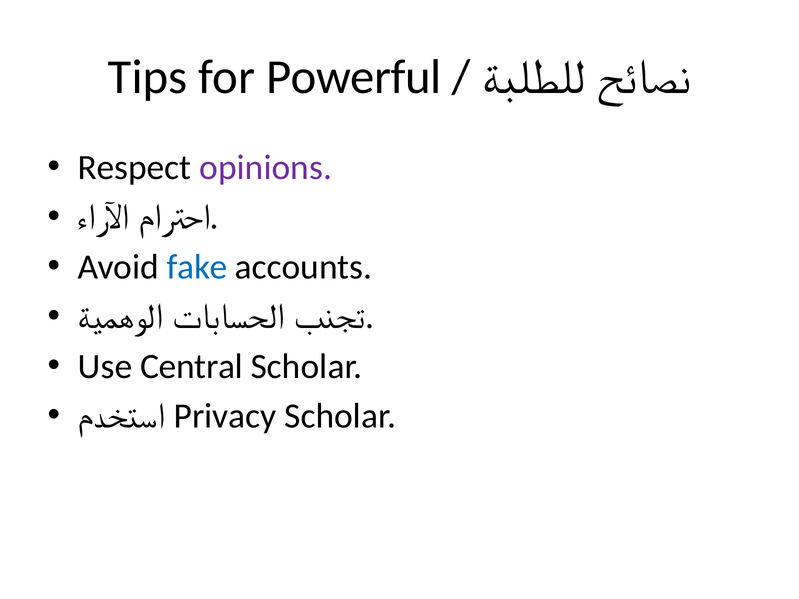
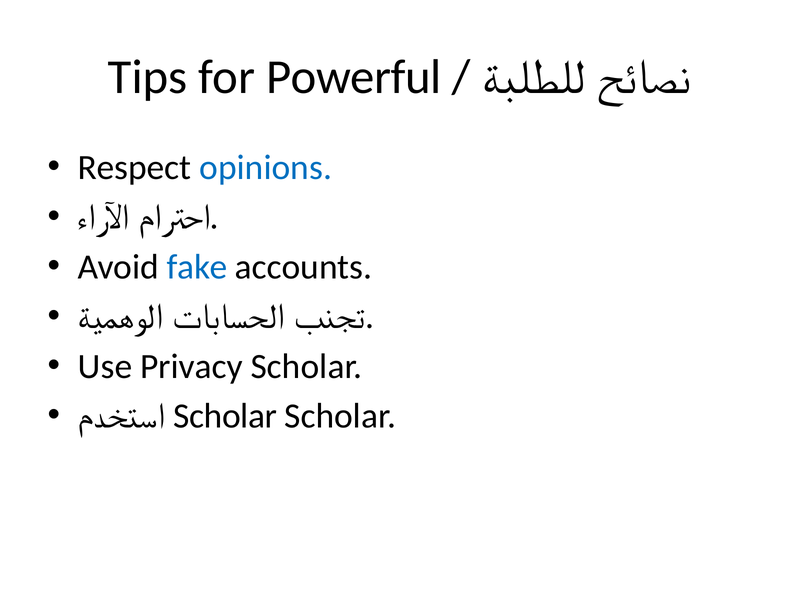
opinions colour: purple -> blue
Central: Central -> Privacy
Privacy at (225, 416): Privacy -> Scholar
